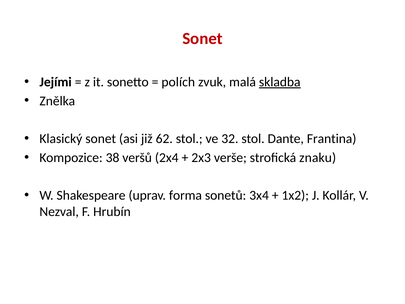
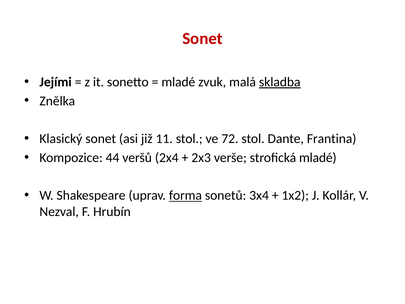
polích at (178, 82): polích -> mladé
62: 62 -> 11
32: 32 -> 72
38: 38 -> 44
strofická znaku: znaku -> mladé
forma underline: none -> present
